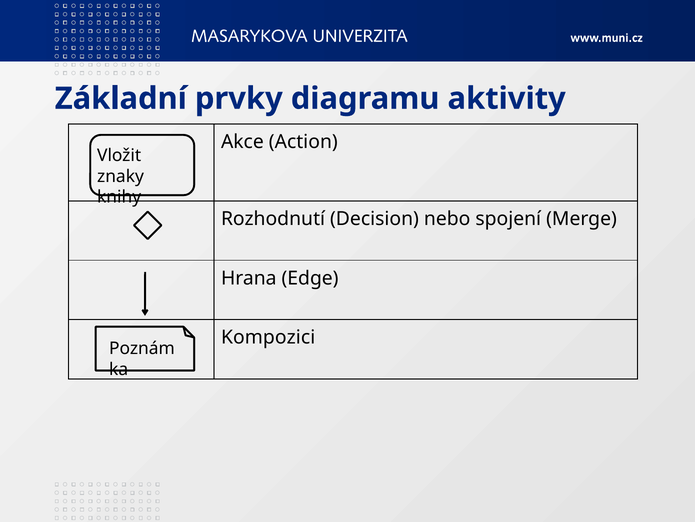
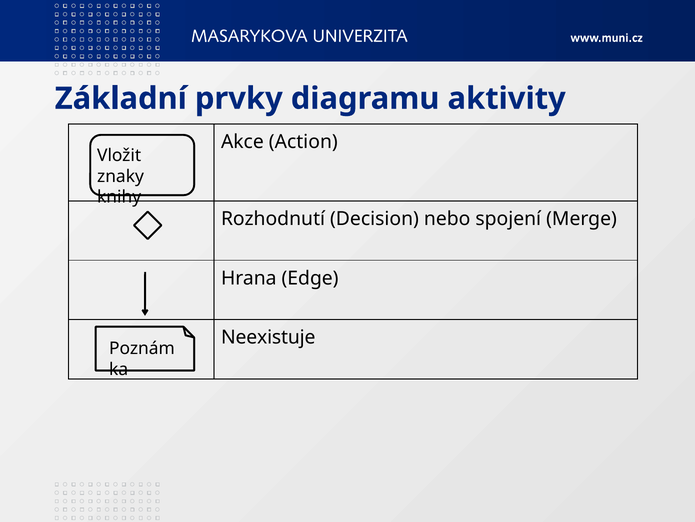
Kompozici: Kompozici -> Neexistuje
